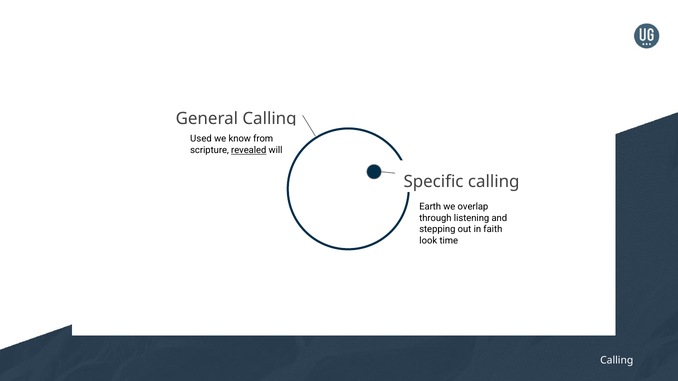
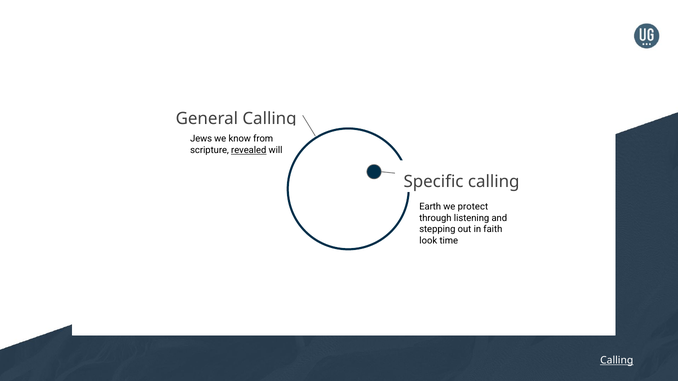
Used: Used -> Jews
overlap: overlap -> protect
Calling at (617, 361) underline: none -> present
